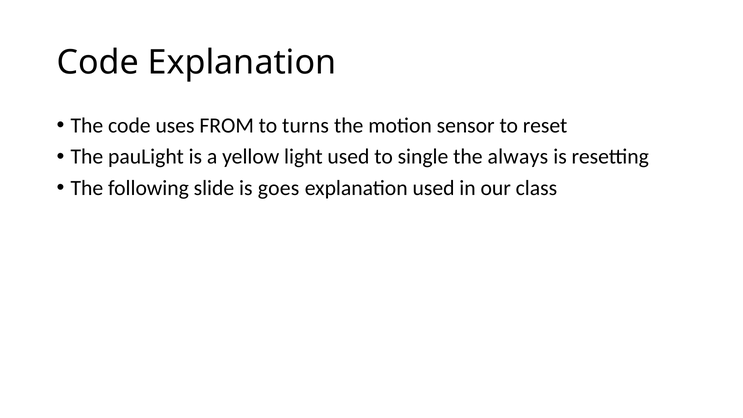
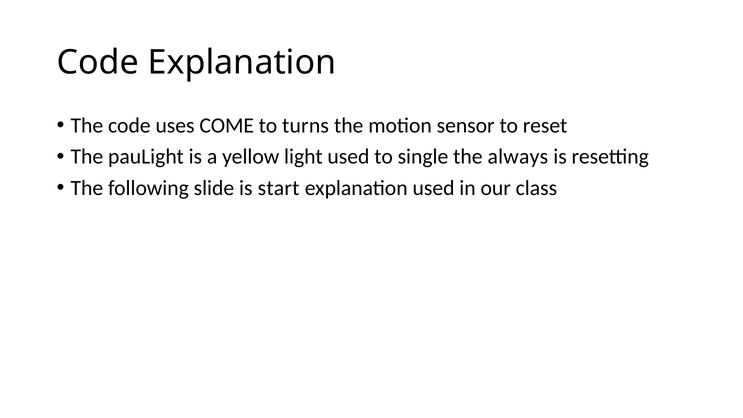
FROM: FROM -> COME
goes: goes -> start
